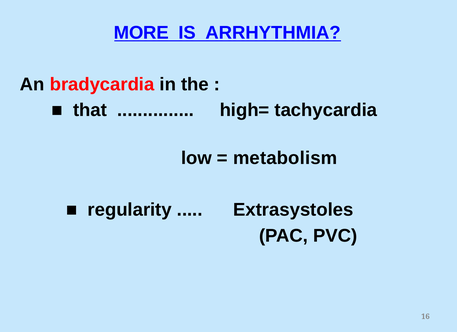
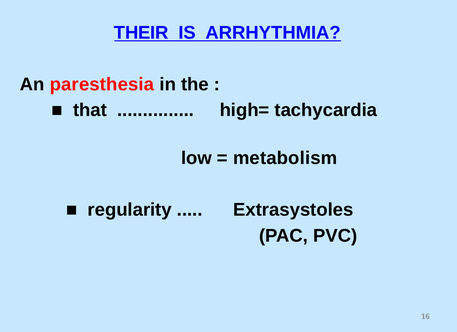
MORE: MORE -> THEIR
bradycardia: bradycardia -> paresthesia
